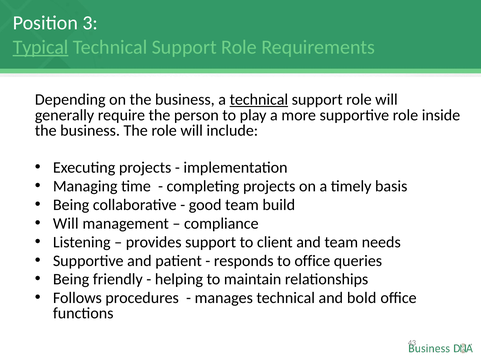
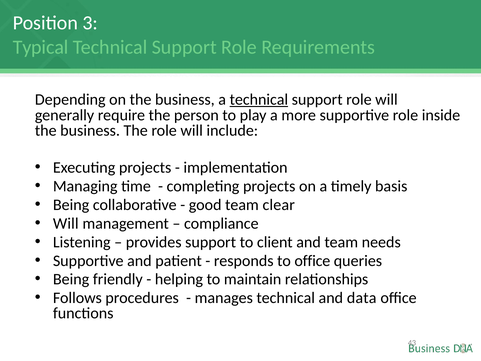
Typical underline: present -> none
build: build -> clear
bold: bold -> data
